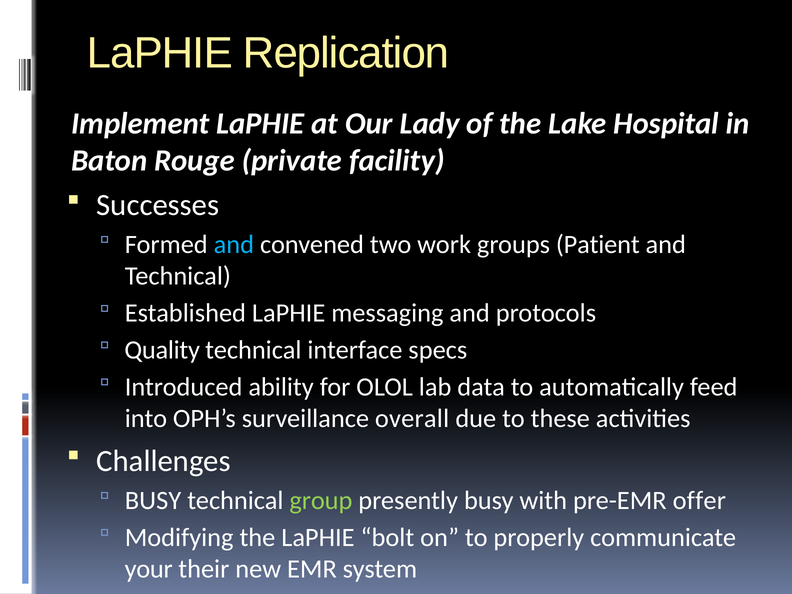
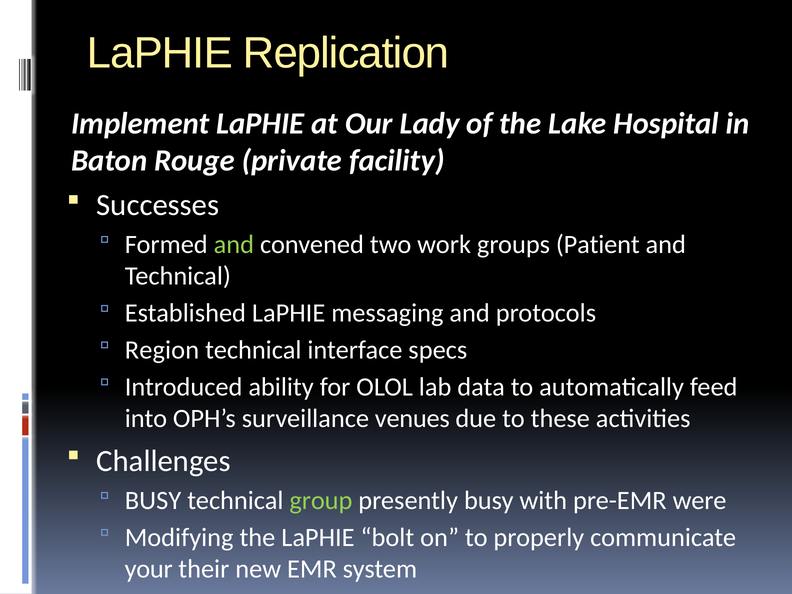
and at (234, 245) colour: light blue -> light green
Quality: Quality -> Region
overall: overall -> venues
offer: offer -> were
